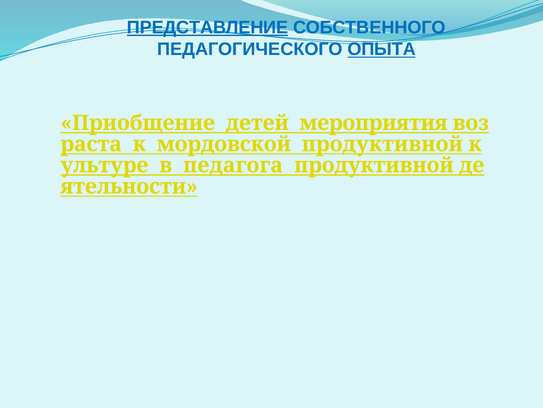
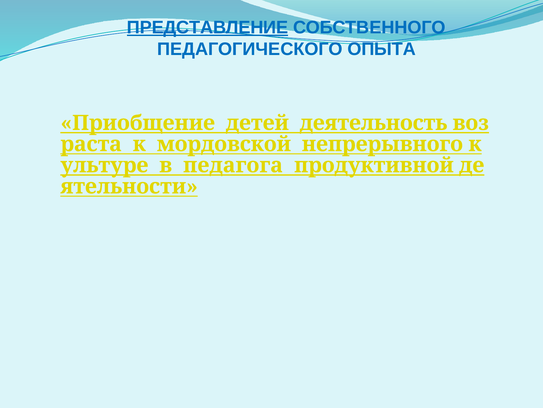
ОПЫТА underline: present -> none
мероприятия: мероприятия -> деятельность
мордовской продуктивной: продуктивной -> непрерывного
